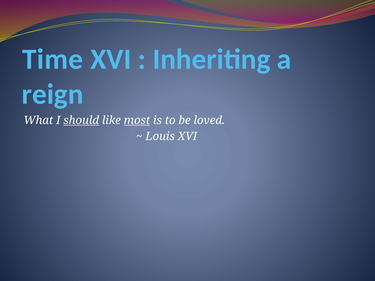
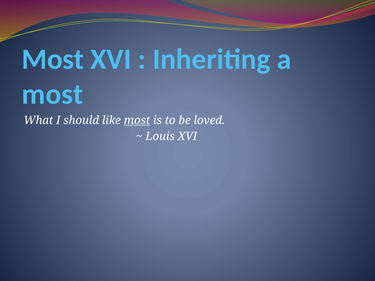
Time at (53, 59): Time -> Most
reign at (53, 94): reign -> most
should underline: present -> none
